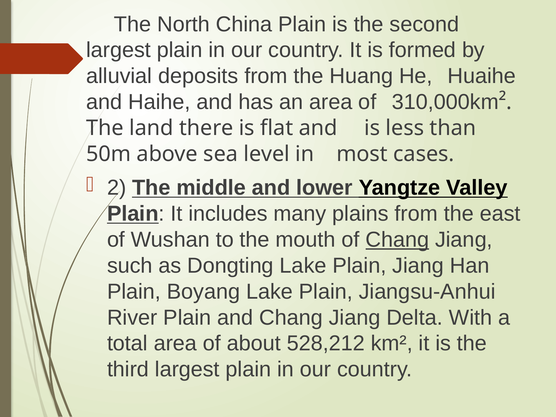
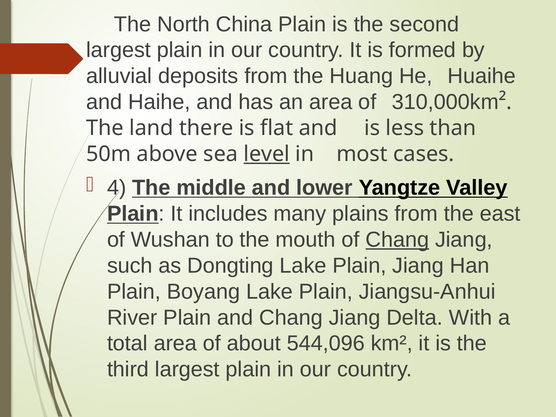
level underline: none -> present
2: 2 -> 4
528,212: 528,212 -> 544,096
